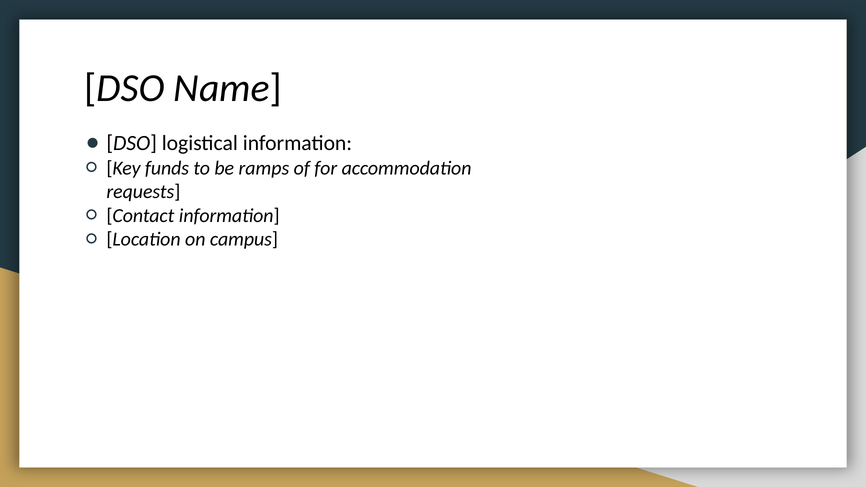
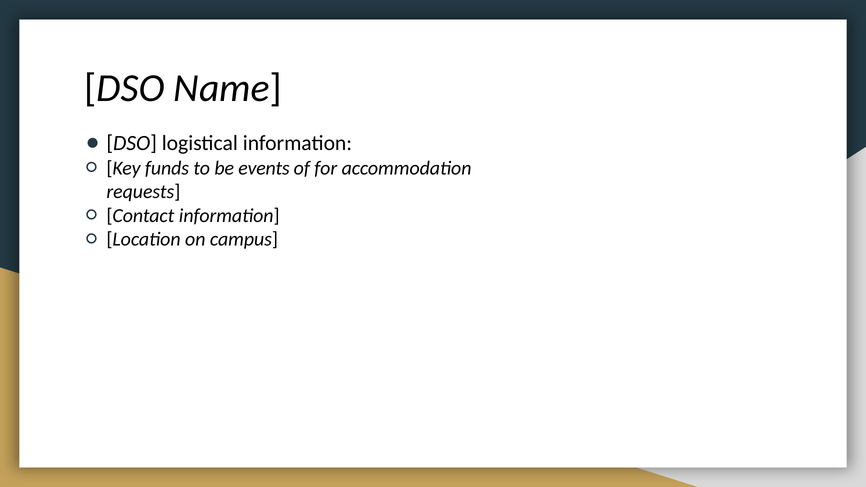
ramps: ramps -> events
